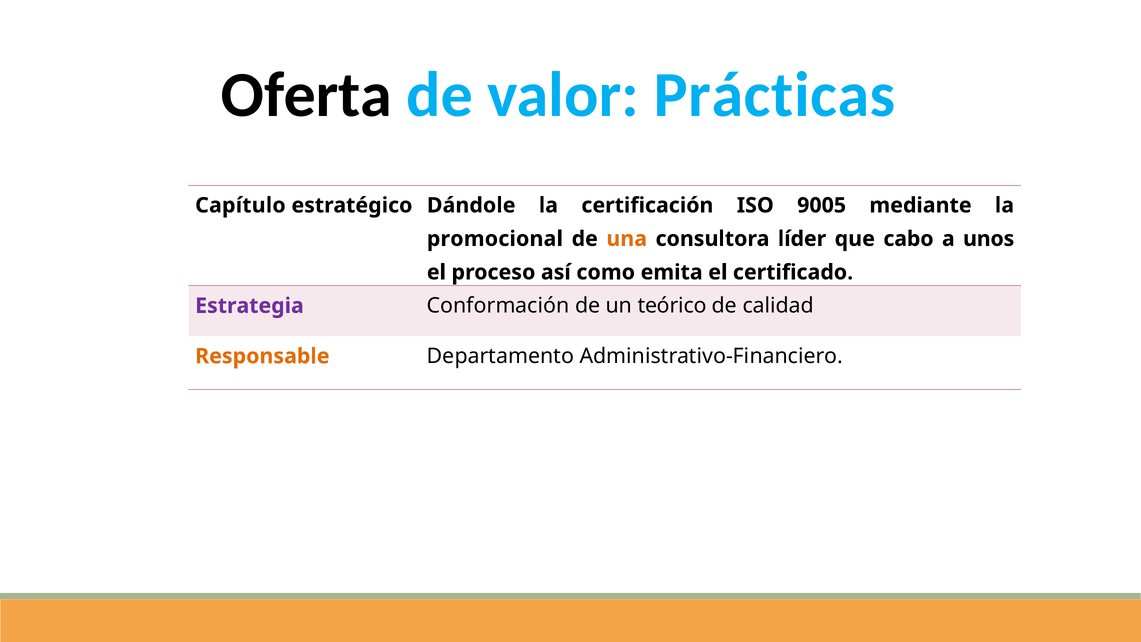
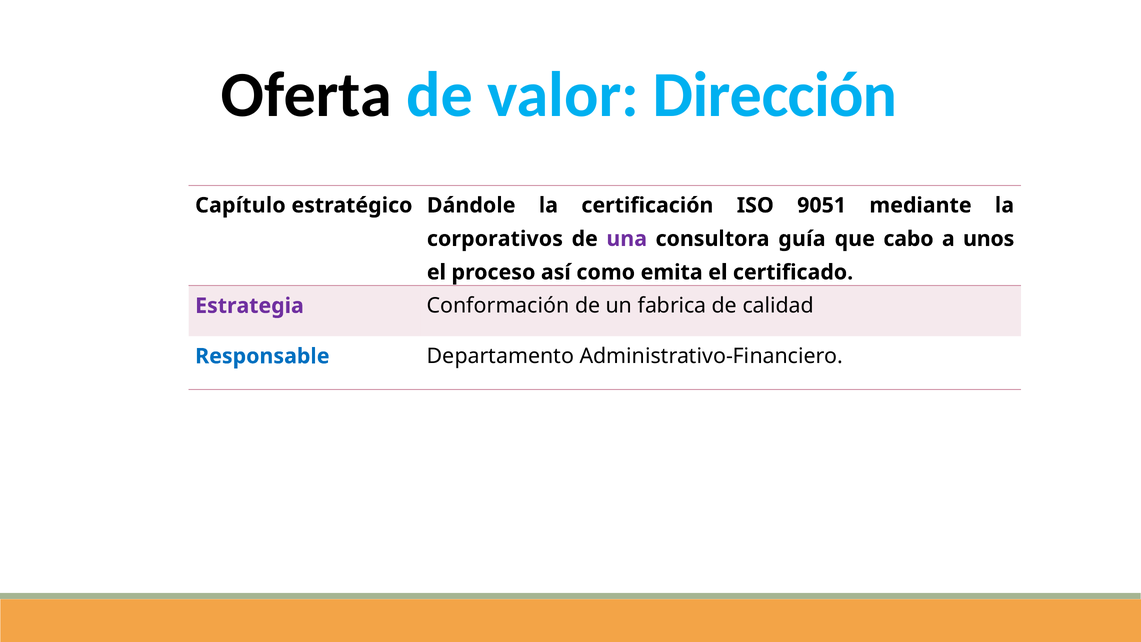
Prácticas: Prácticas -> Dirección
9005: 9005 -> 9051
promocional: promocional -> corporativos
una colour: orange -> purple
líder: líder -> guía
teórico: teórico -> fabrica
Responsable colour: orange -> blue
